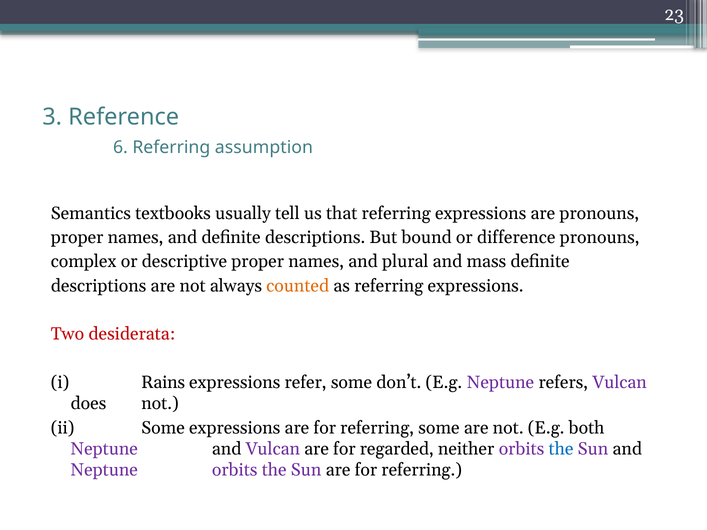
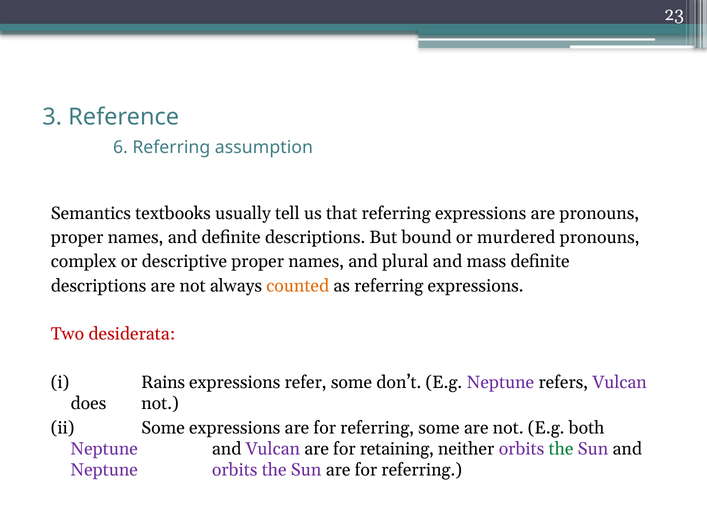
difference: difference -> murdered
regarded: regarded -> retaining
the at (561, 449) colour: blue -> green
